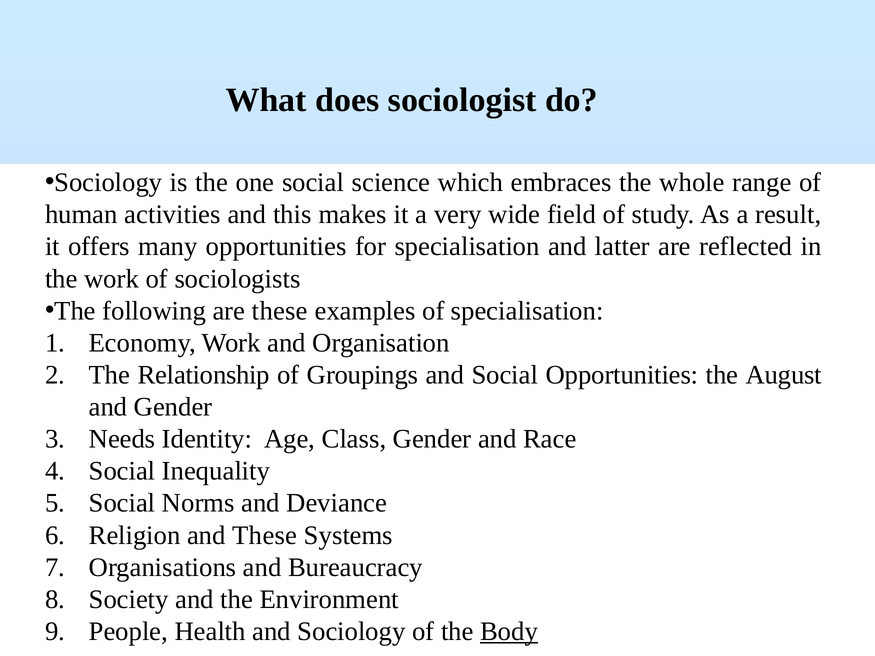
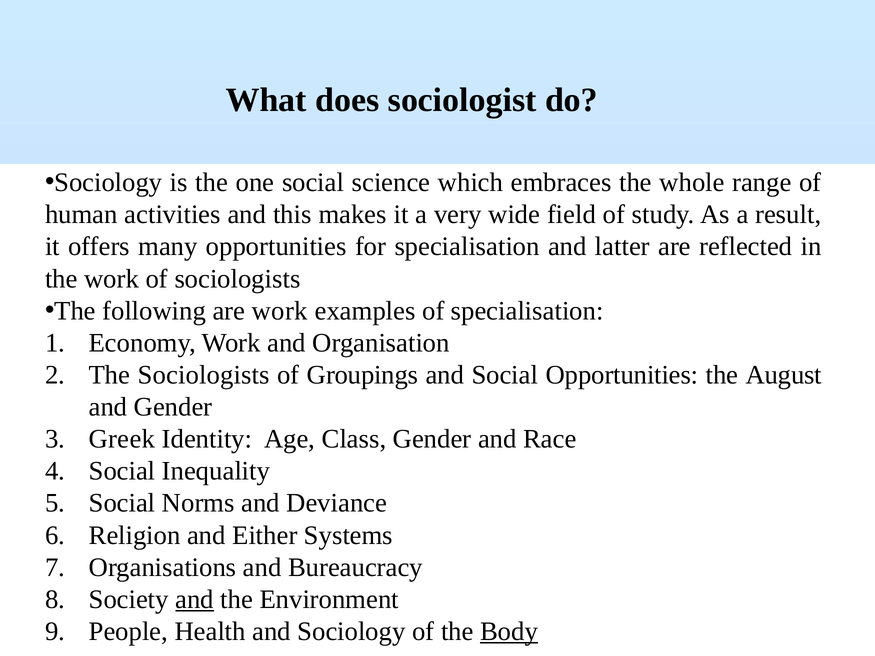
are these: these -> work
The Relationship: Relationship -> Sociologists
Needs: Needs -> Greek
and These: These -> Either
and at (195, 600) underline: none -> present
